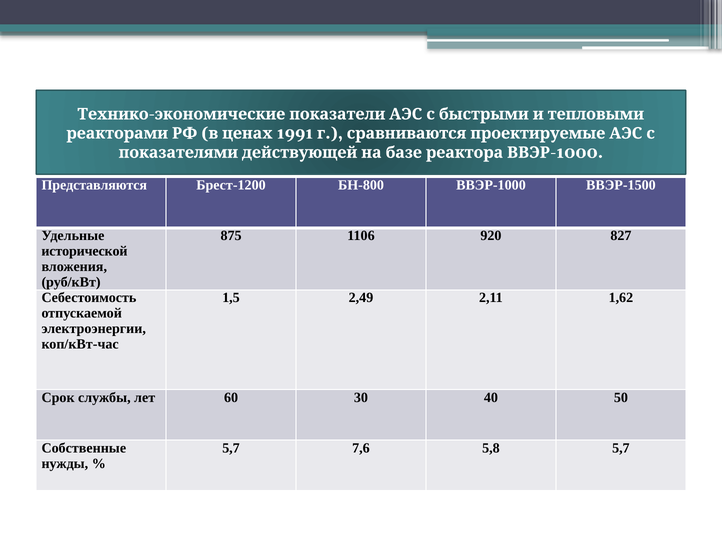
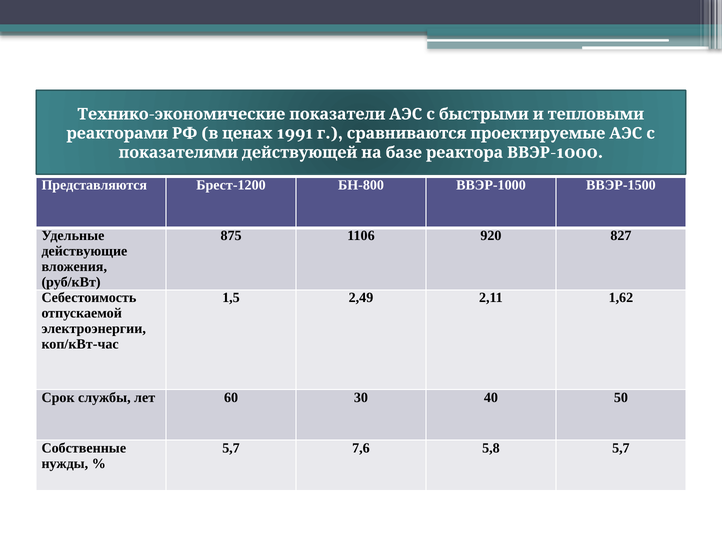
исторической: исторической -> действующие
